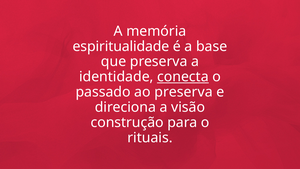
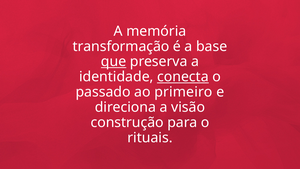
espiritualidade: espiritualidade -> transformação
que underline: none -> present
ao preserva: preserva -> primeiro
